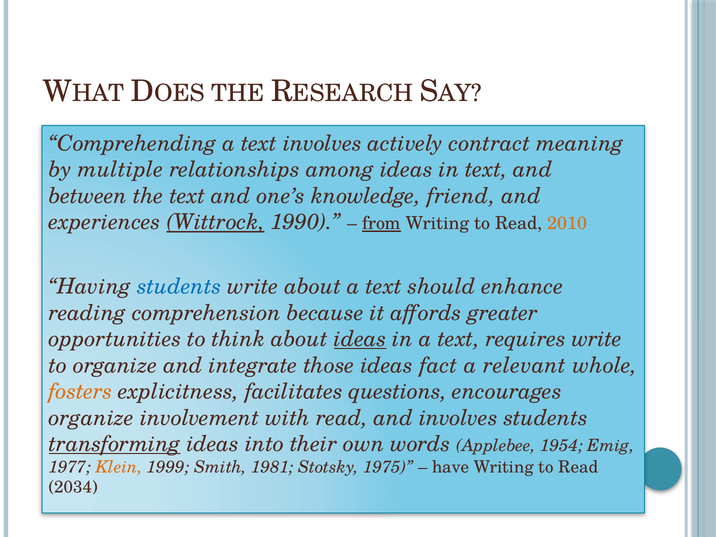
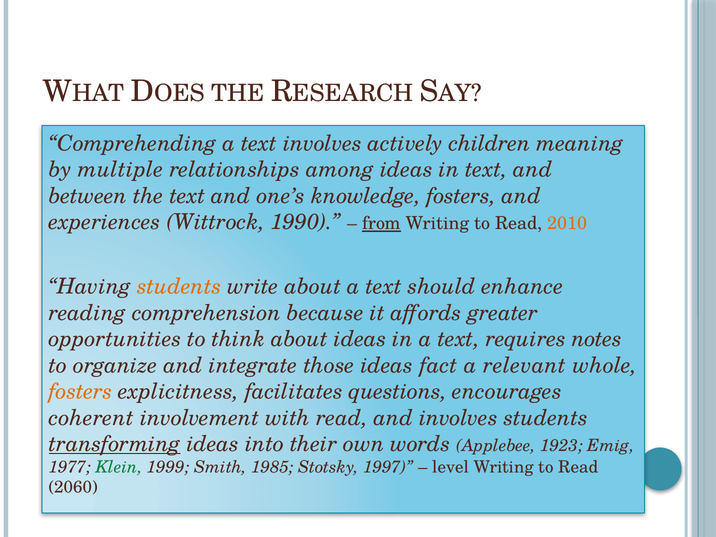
contract: contract -> children
knowledge friend: friend -> fosters
Wittrock underline: present -> none
students at (179, 287) colour: blue -> orange
ideas at (360, 339) underline: present -> none
requires write: write -> notes
organize at (91, 418): organize -> coherent
1954: 1954 -> 1923
Klein colour: orange -> green
1981: 1981 -> 1985
1975: 1975 -> 1997
have: have -> level
2034: 2034 -> 2060
